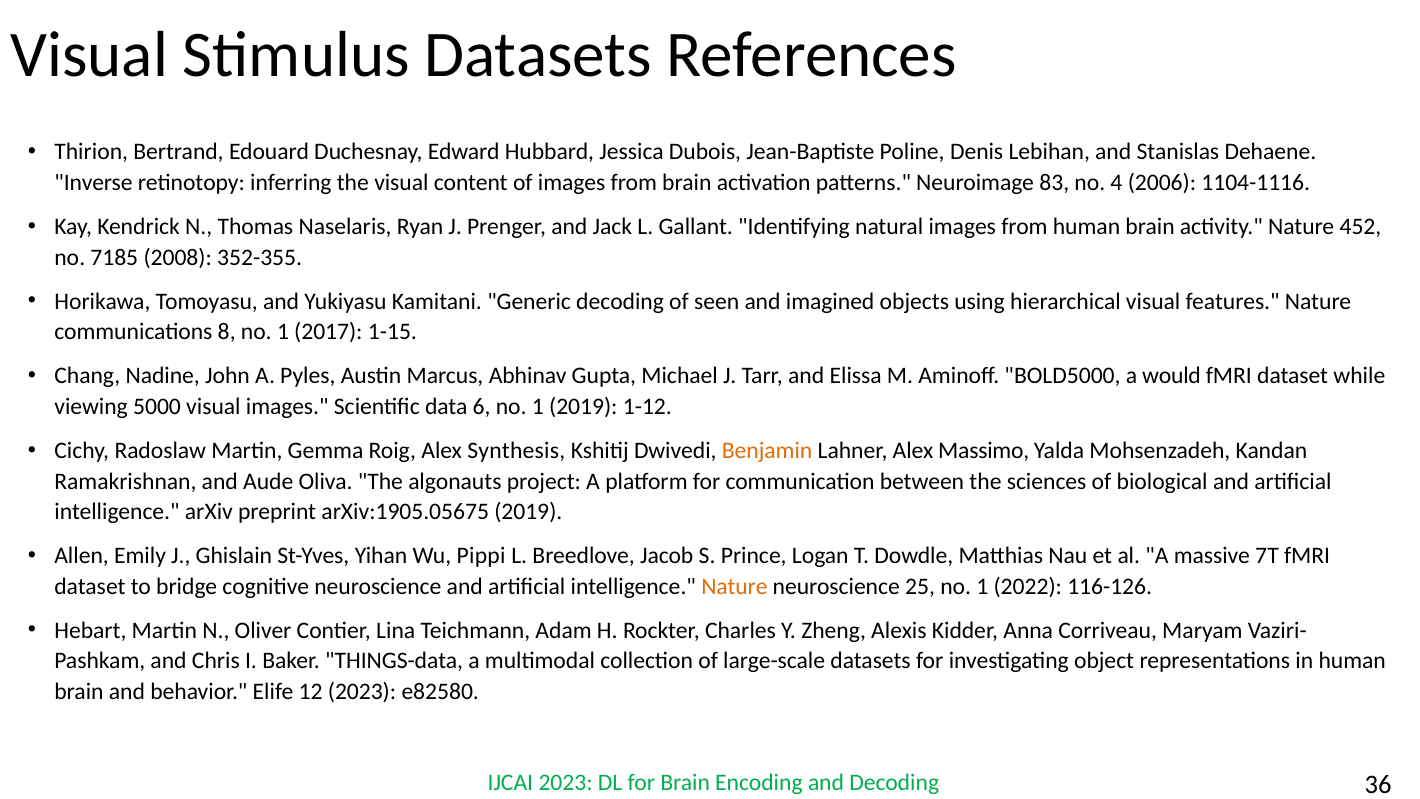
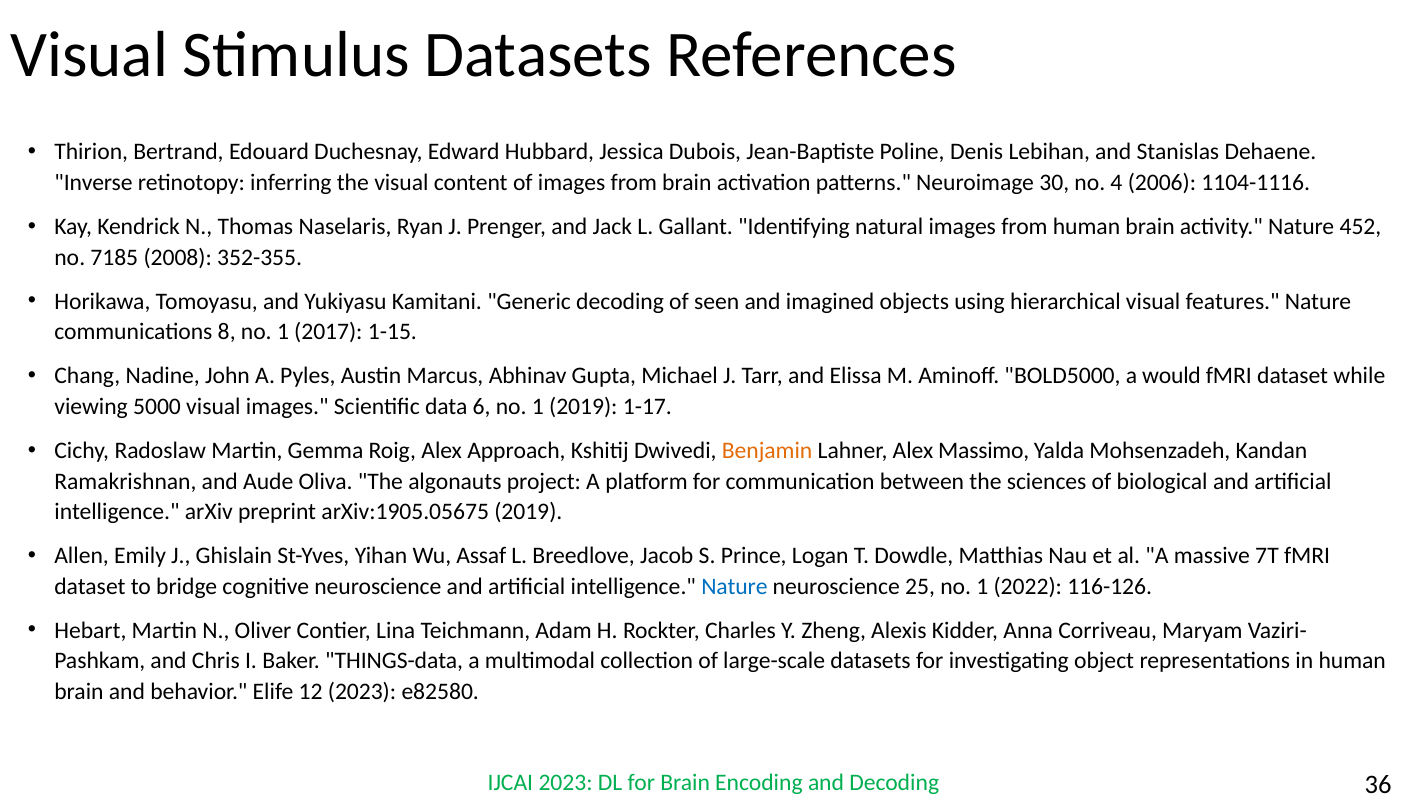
83: 83 -> 30
1-12: 1-12 -> 1-17
Synthesis: Synthesis -> Approach
Pippi: Pippi -> Assaf
Nature at (734, 586) colour: orange -> blue
